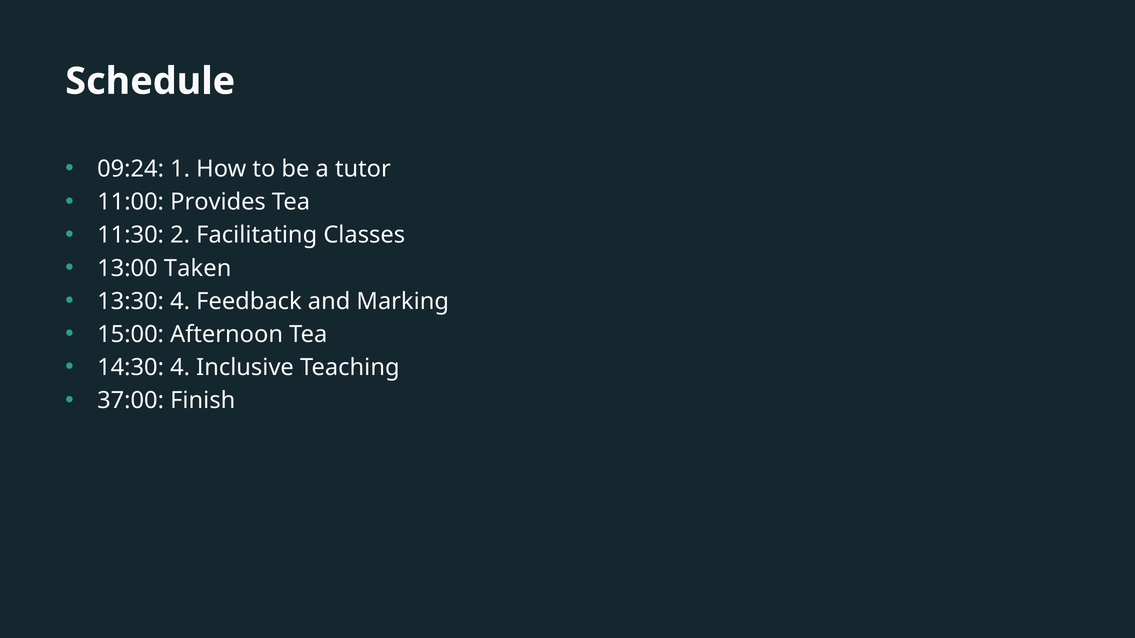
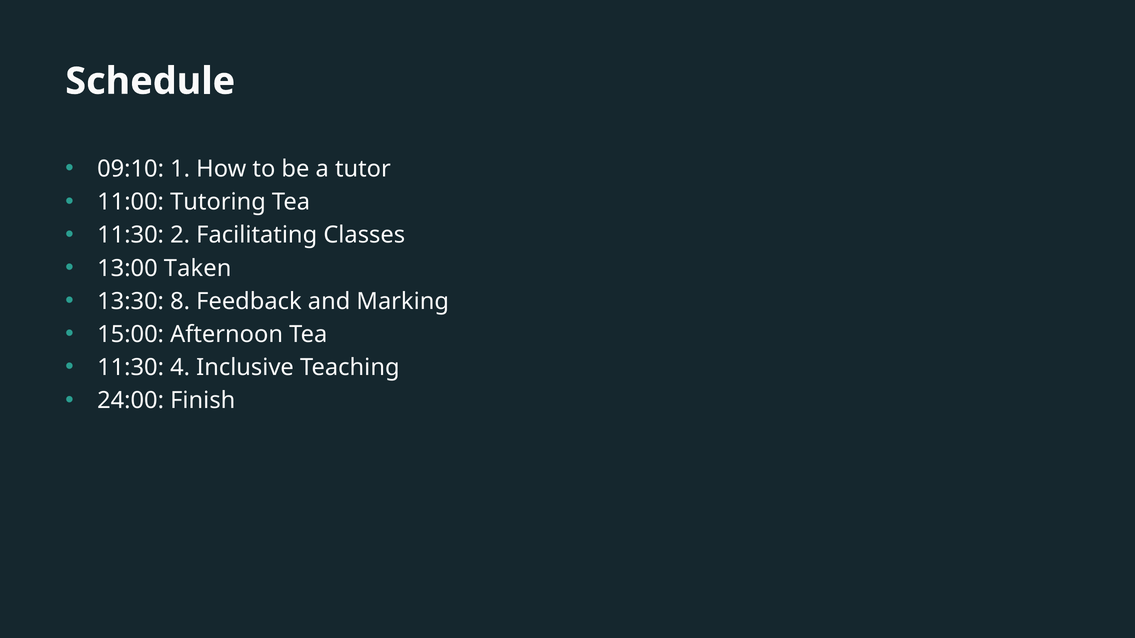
09:24: 09:24 -> 09:10
Provides: Provides -> Tutoring
13:30 4: 4 -> 8
14:30 at (131, 368): 14:30 -> 11:30
37:00: 37:00 -> 24:00
